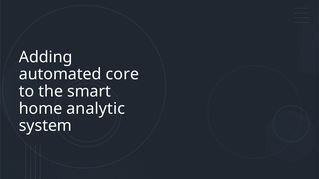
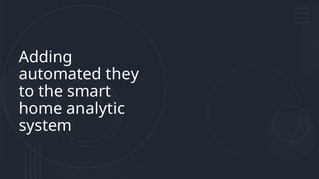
core: core -> they
